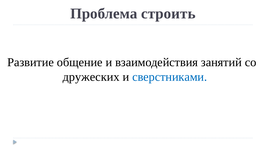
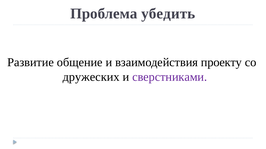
строить: строить -> убедить
занятий: занятий -> проекту
сверстниками colour: blue -> purple
